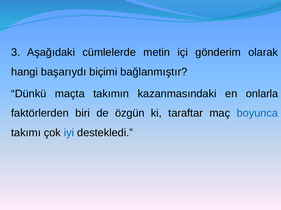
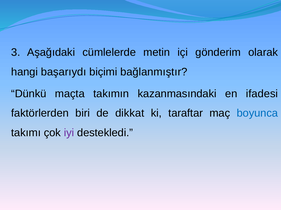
onlarla: onlarla -> ifadesi
özgün: özgün -> dikkat
iyi colour: blue -> purple
